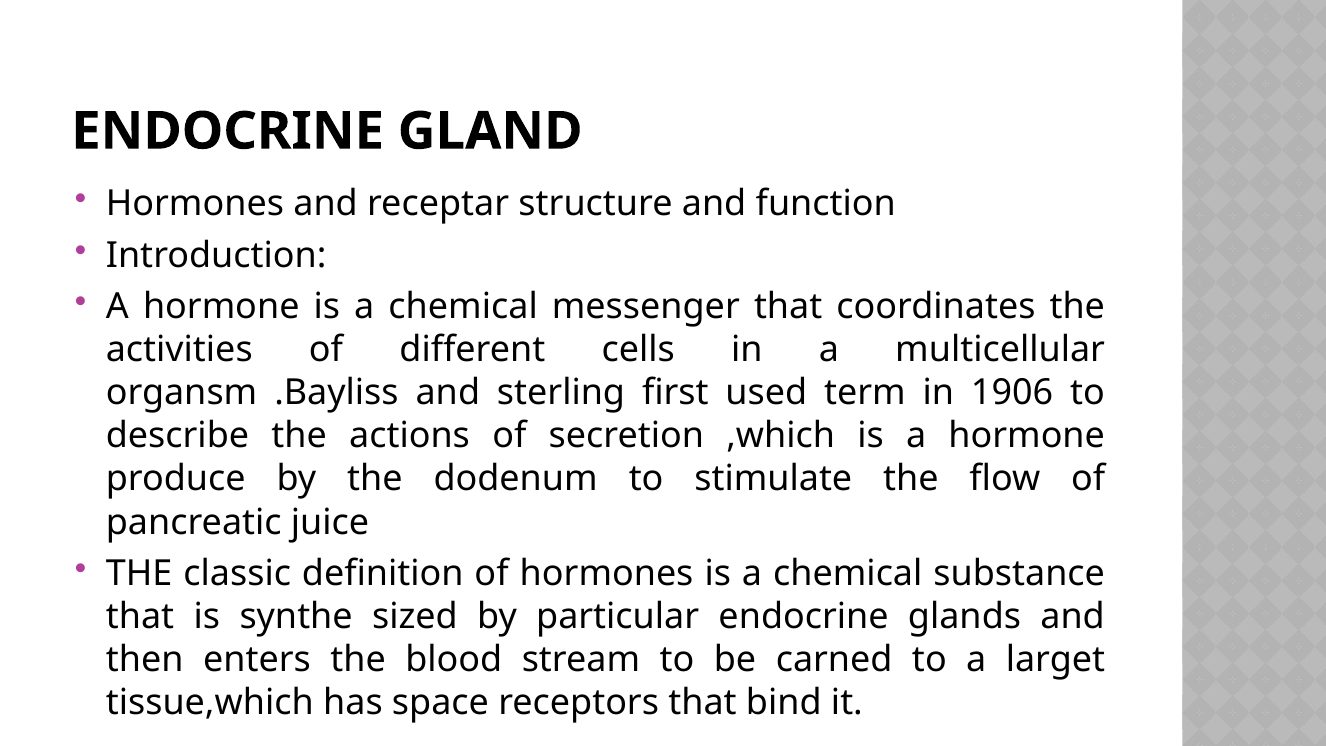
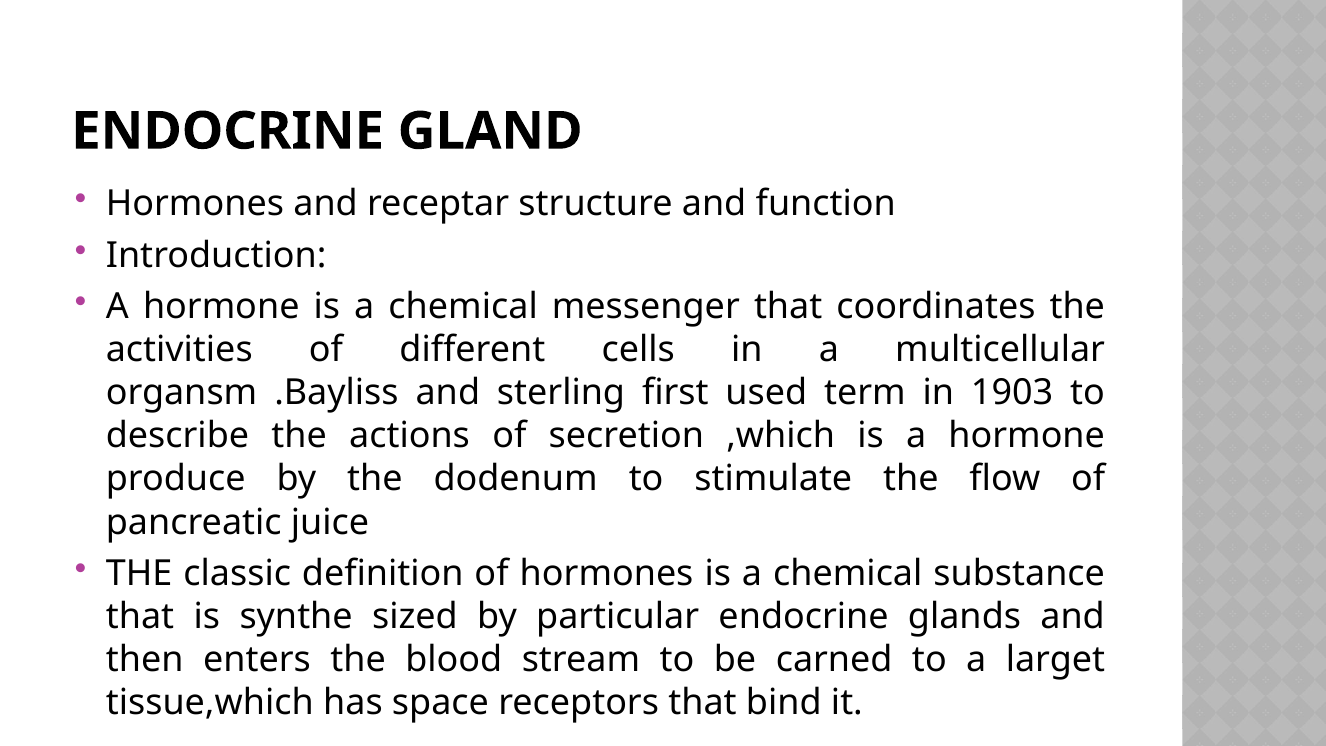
1906: 1906 -> 1903
